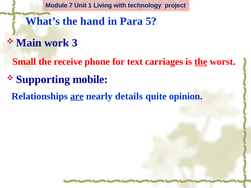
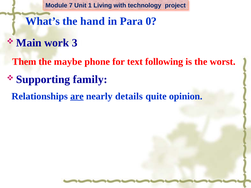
5: 5 -> 0
Small: Small -> Them
receive: receive -> maybe
carriages: carriages -> following
the at (201, 62) underline: present -> none
mobile: mobile -> family
